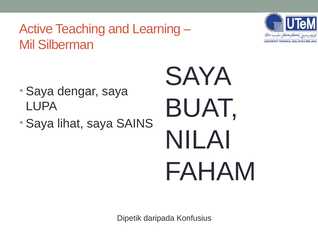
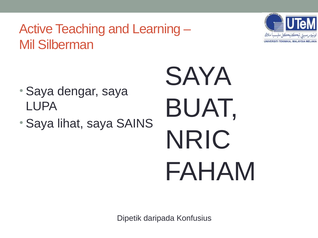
NILAI: NILAI -> NRIC
